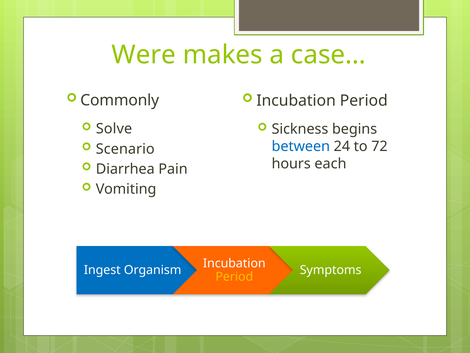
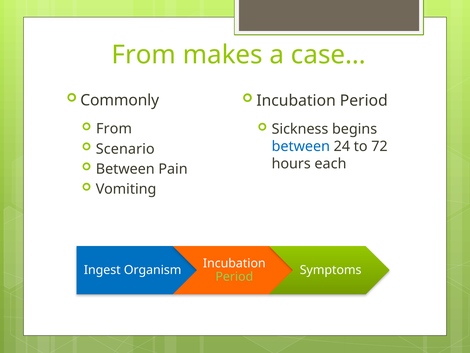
Were at (144, 55): Were -> From
Solve at (114, 129): Solve -> From
Diarrhea at (125, 169): Diarrhea -> Between
Period at (234, 276) colour: yellow -> light green
